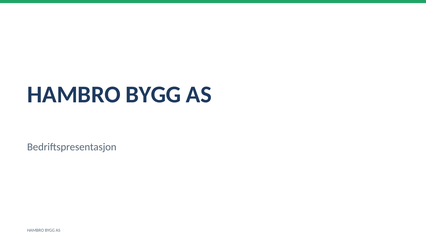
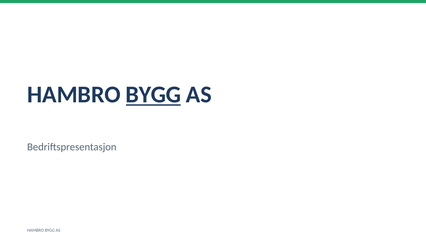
BYGG at (153, 94) underline: none -> present
